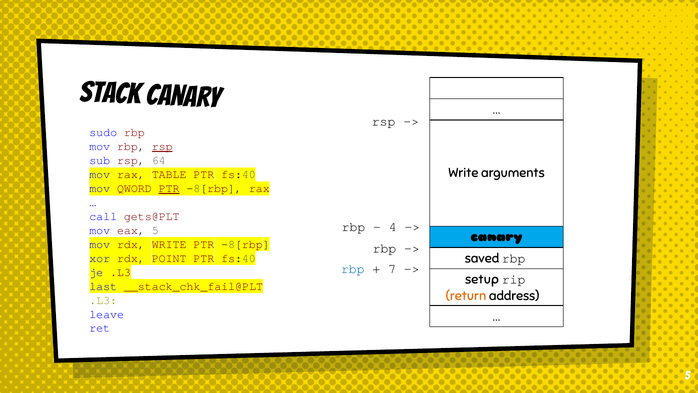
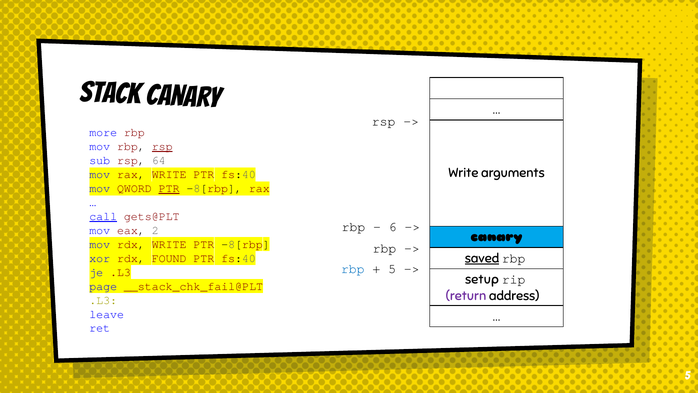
sudo: sudo -> more
rax TABLE: TABLE -> WRITE
call underline: none -> present
4: 4 -> 6
eax 5: 5 -> 2
saved underline: none -> present
POINT: POINT -> FOUND
7 at (392, 269): 7 -> 5
last: last -> page
return colour: orange -> purple
